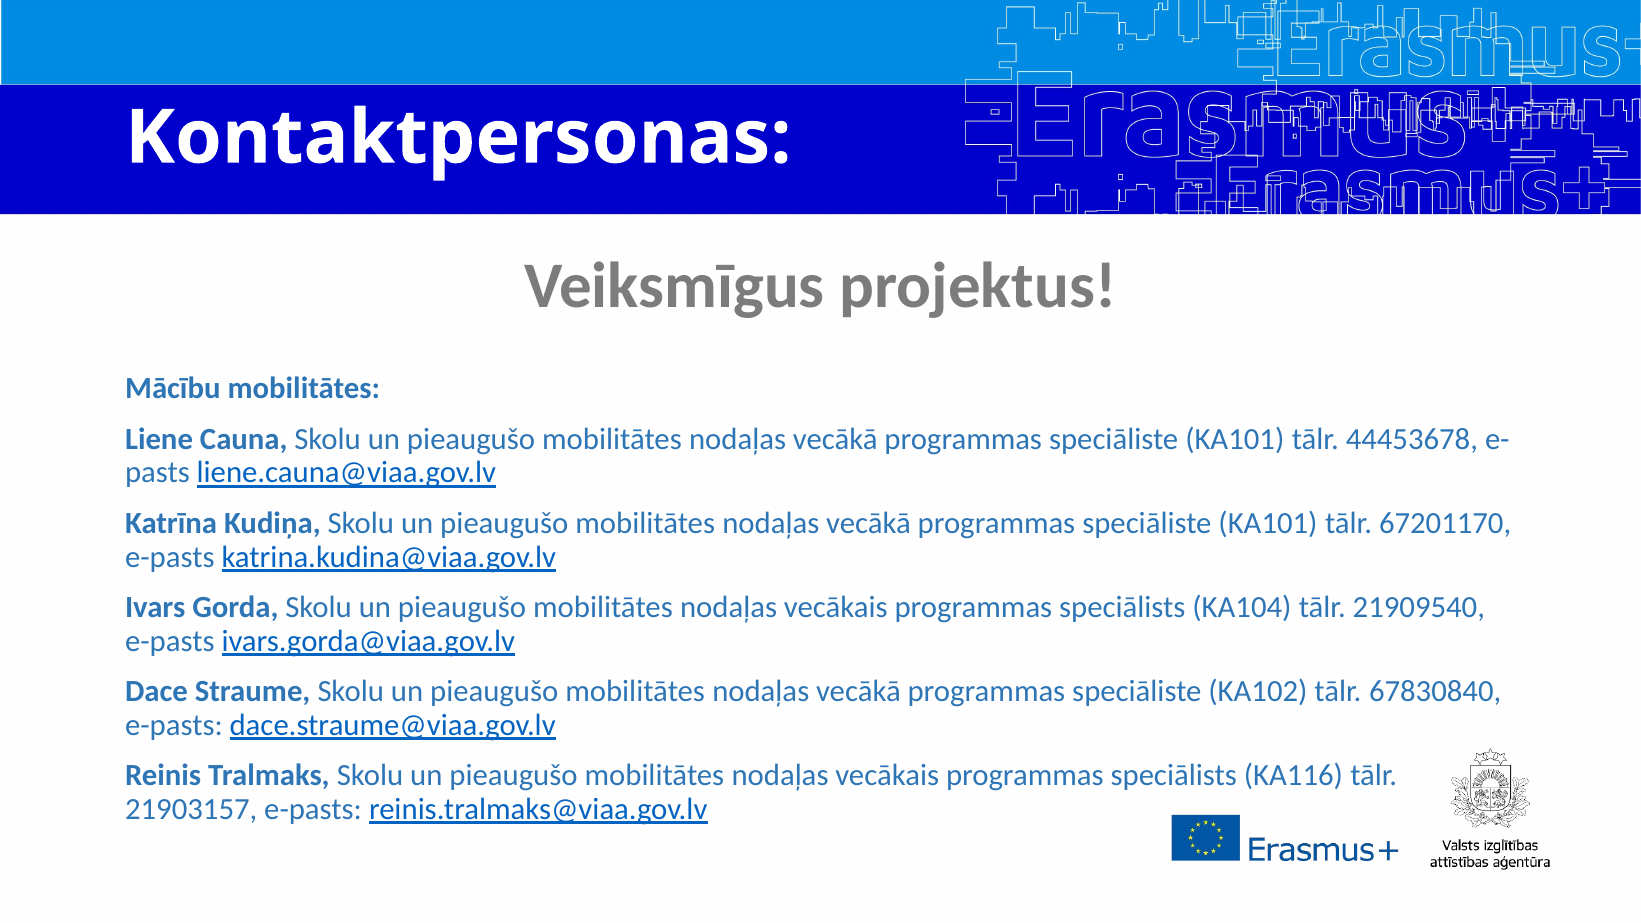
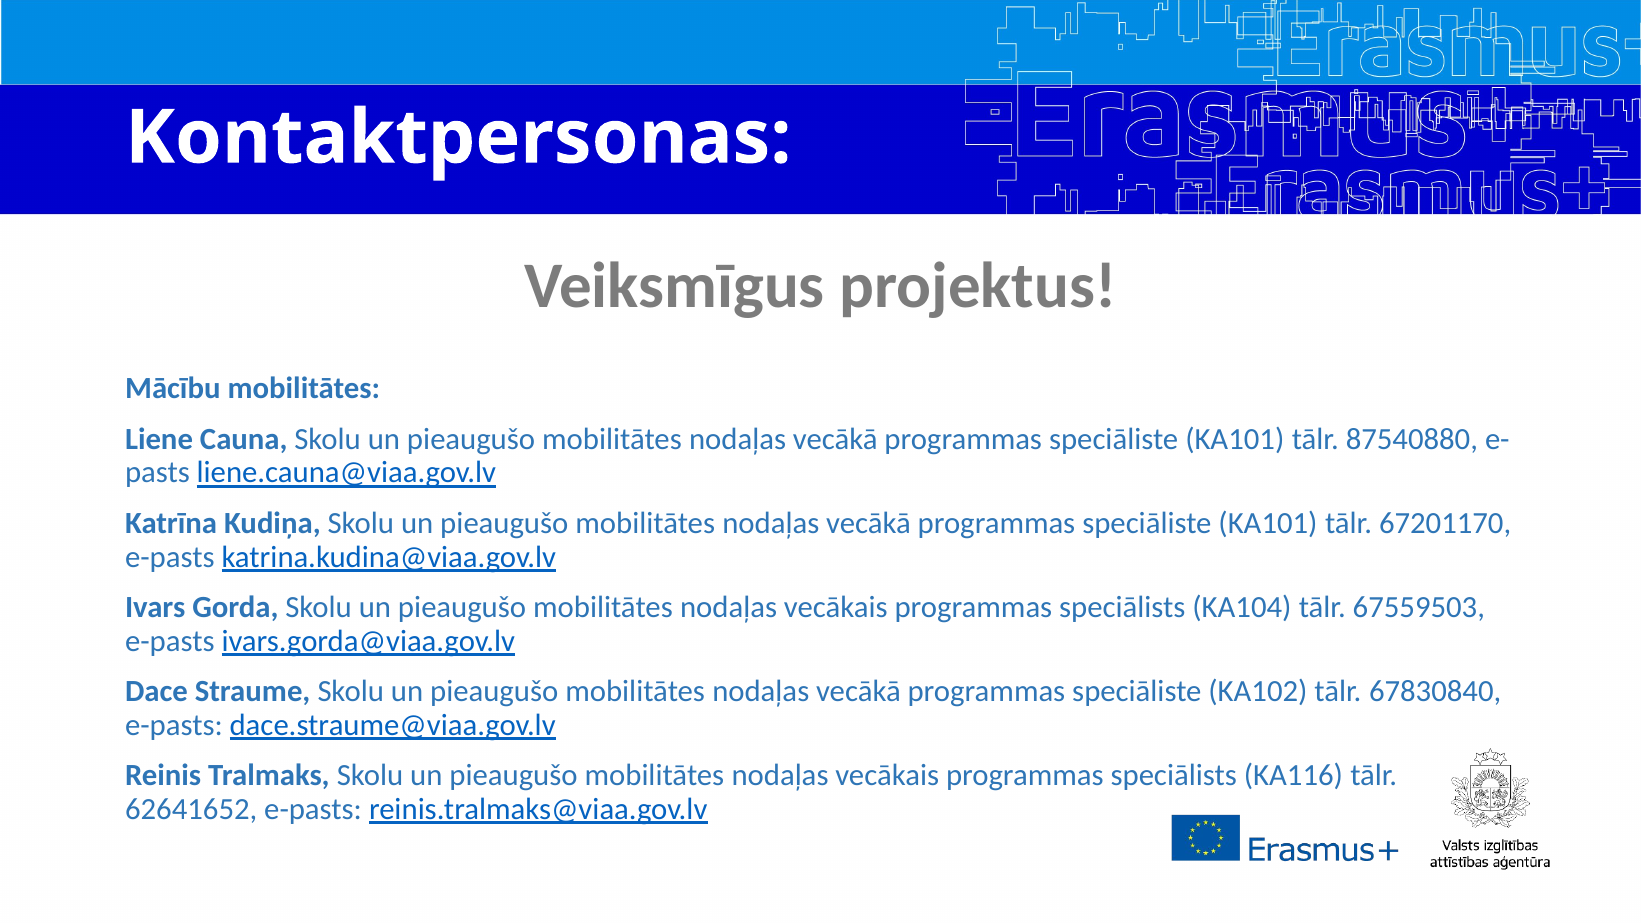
44453678: 44453678 -> 87540880
21909540: 21909540 -> 67559503
21903157: 21903157 -> 62641652
